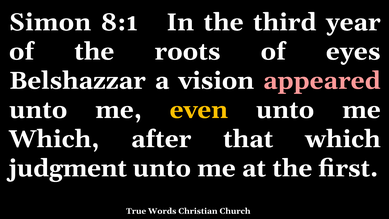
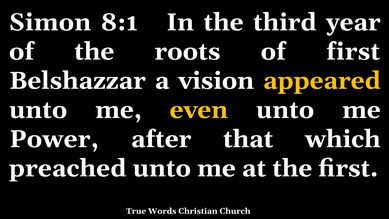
of eyes: eyes -> first
appeared colour: pink -> yellow
Which at (54, 139): Which -> Power
judgment: judgment -> preached
